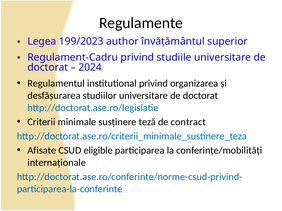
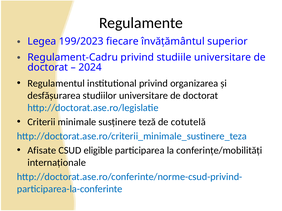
author: author -> fiecare
contract: contract -> cotutelă
